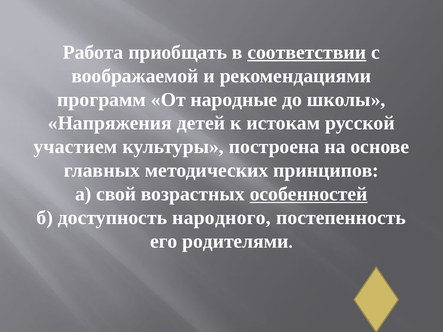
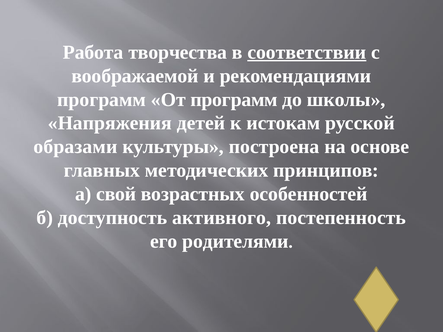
приобщать: приобщать -> творчества
От народные: народные -> программ
участием: участием -> образами
особенностей underline: present -> none
народного: народного -> активного
